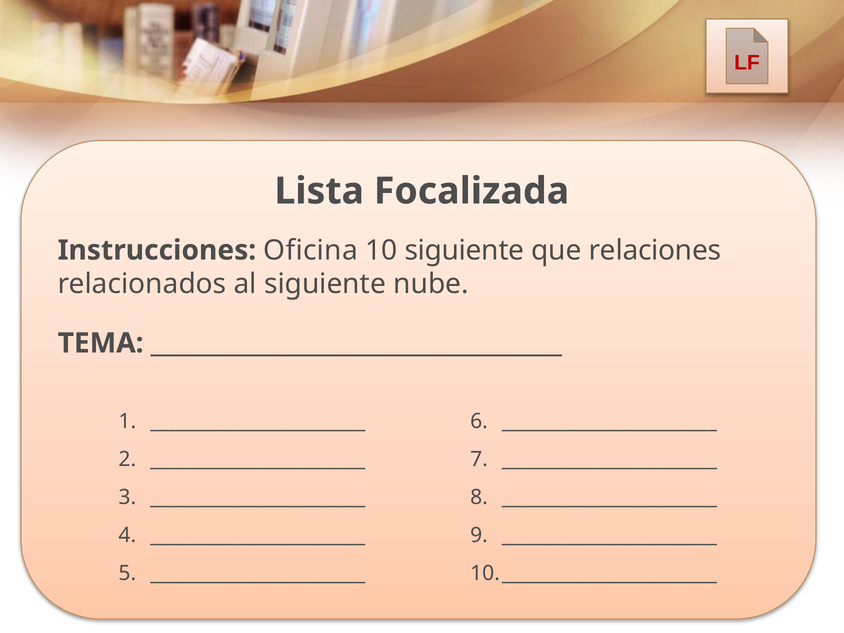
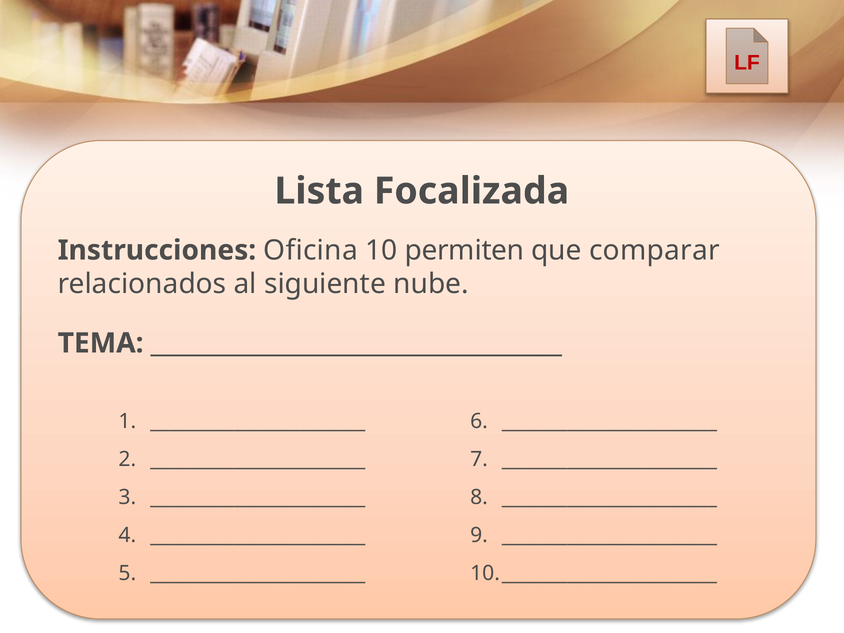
10 siguiente: siguiente -> permiten
relaciones: relaciones -> comparar
